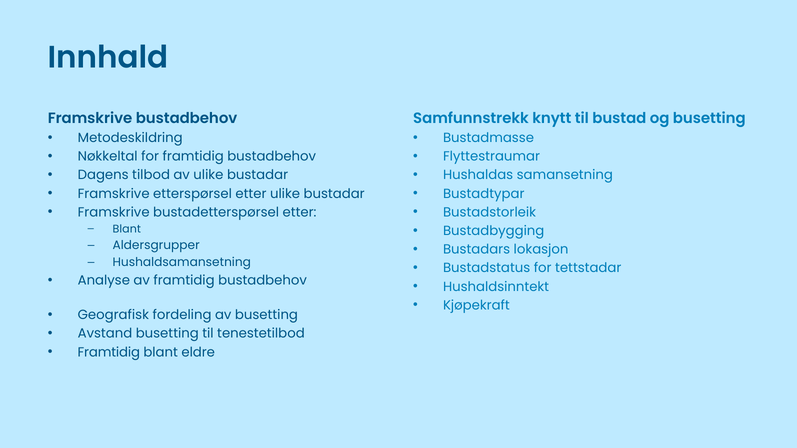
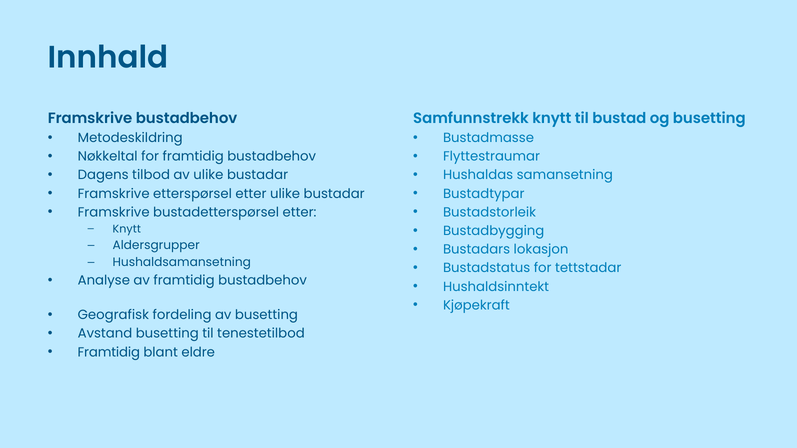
Blant at (127, 229): Blant -> Knytt
